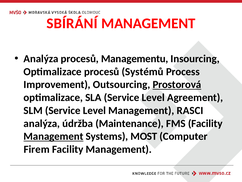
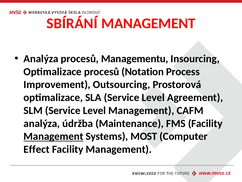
Systémů: Systémů -> Notation
Prostorová underline: present -> none
RASCI: RASCI -> CAFM
Firem: Firem -> Effect
